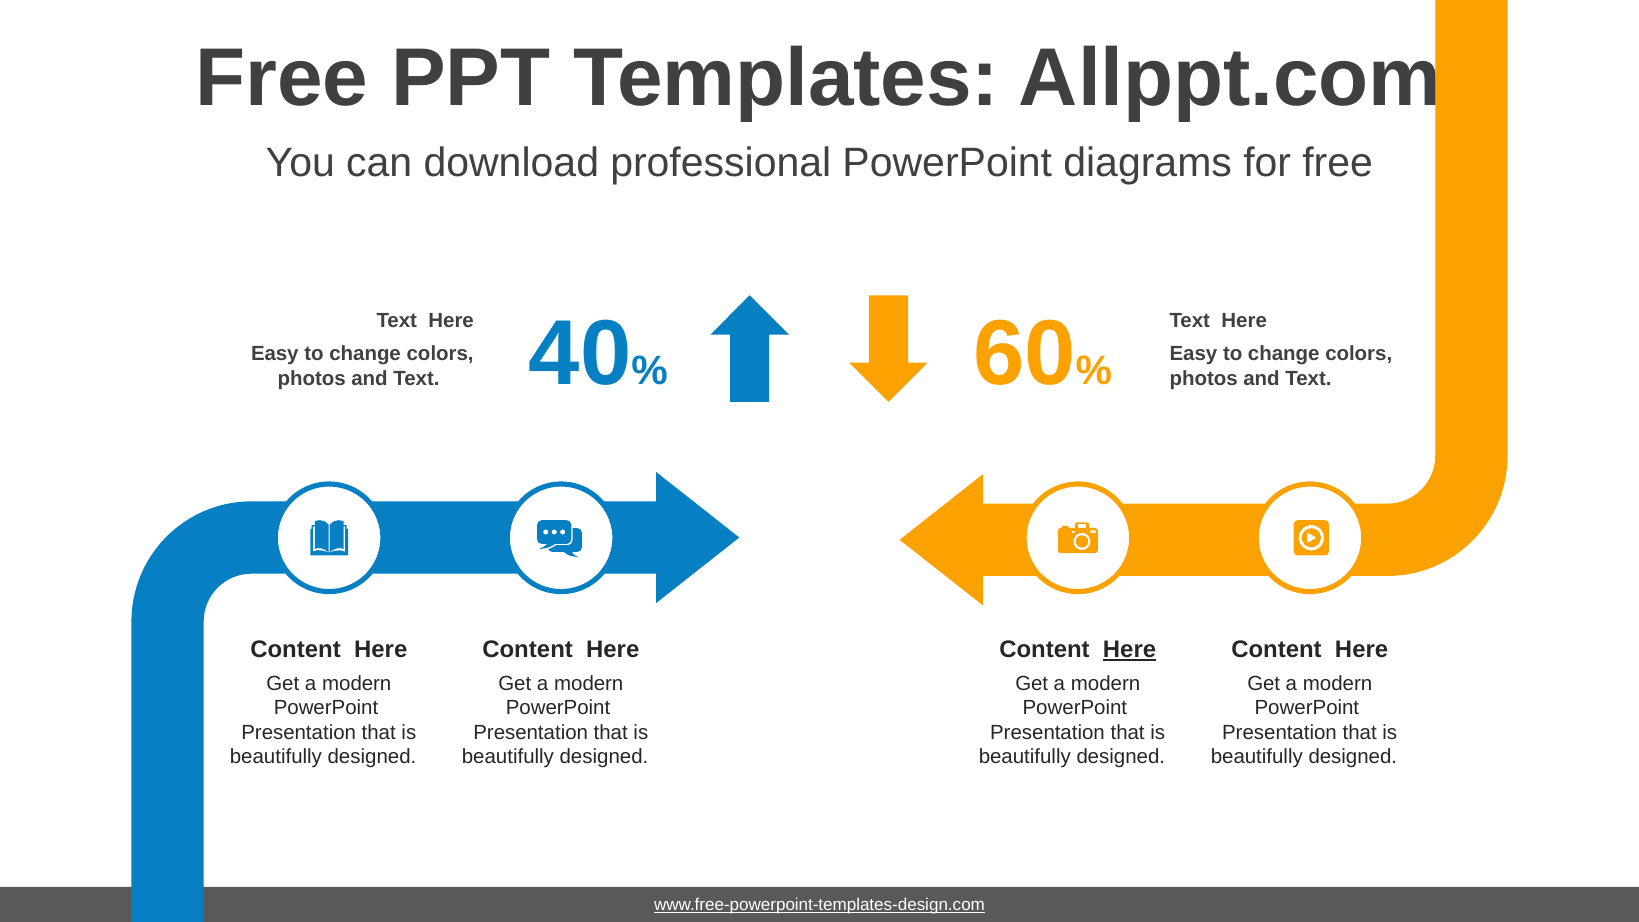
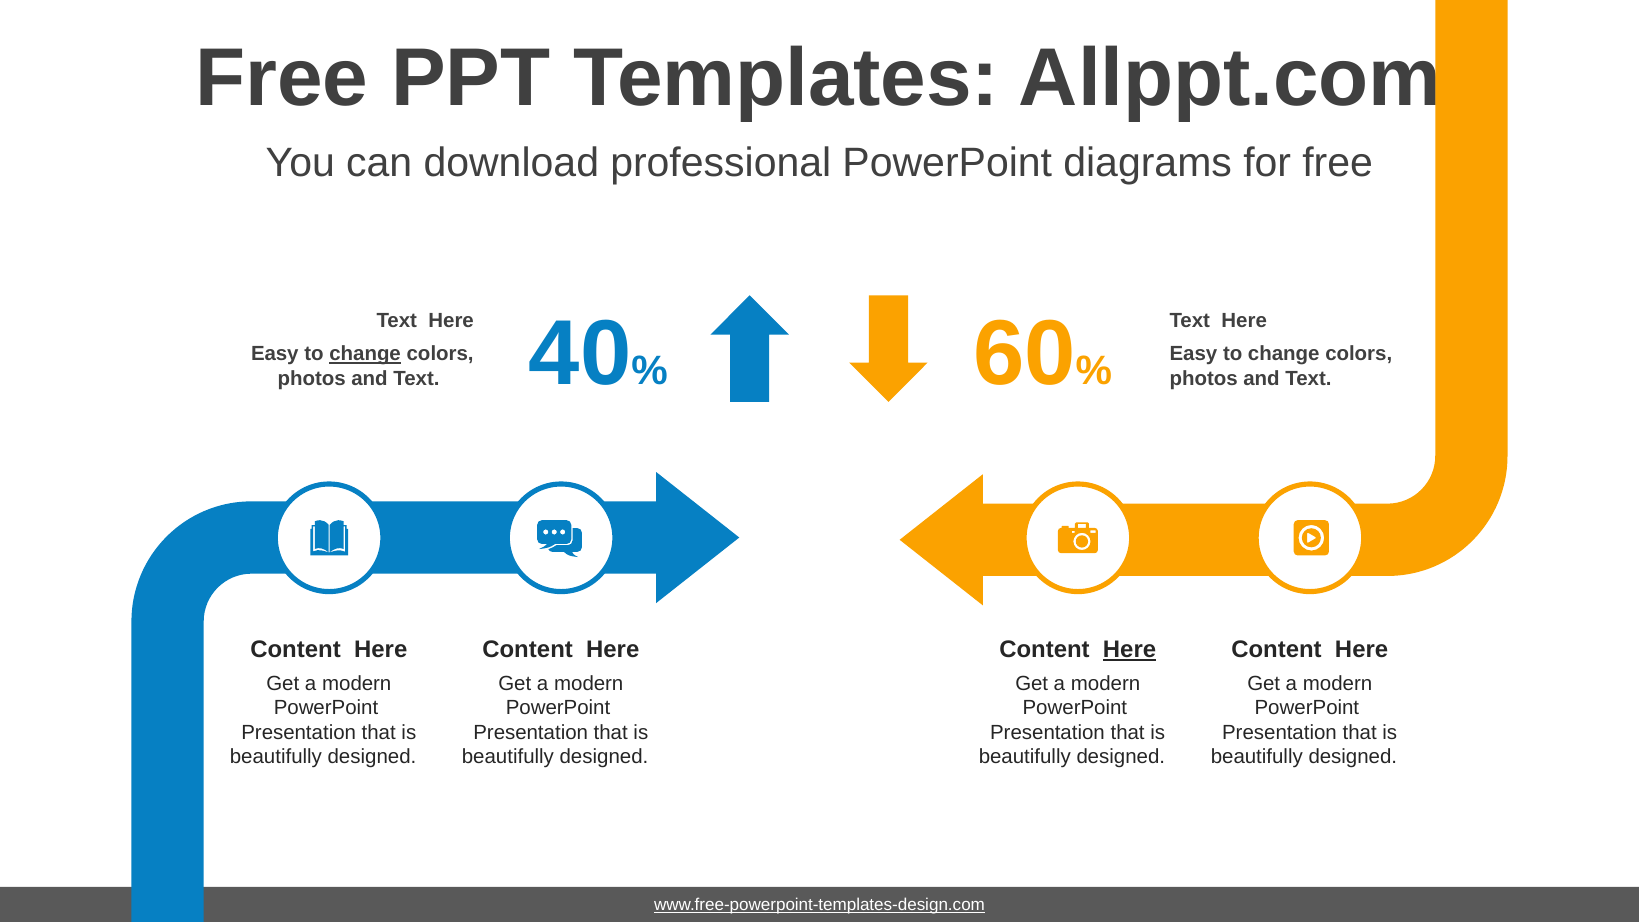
change at (365, 354) underline: none -> present
